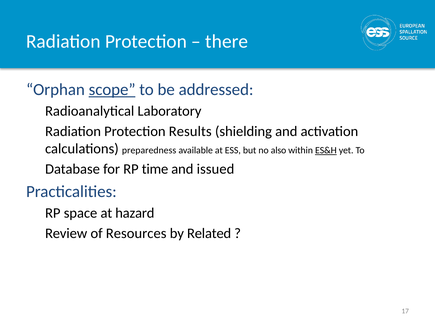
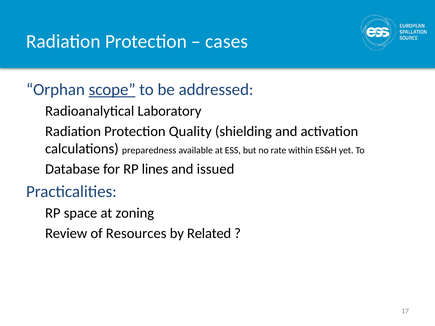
there: there -> cases
Results: Results -> Quality
also: also -> rate
ES&H underline: present -> none
time: time -> lines
hazard: hazard -> zoning
